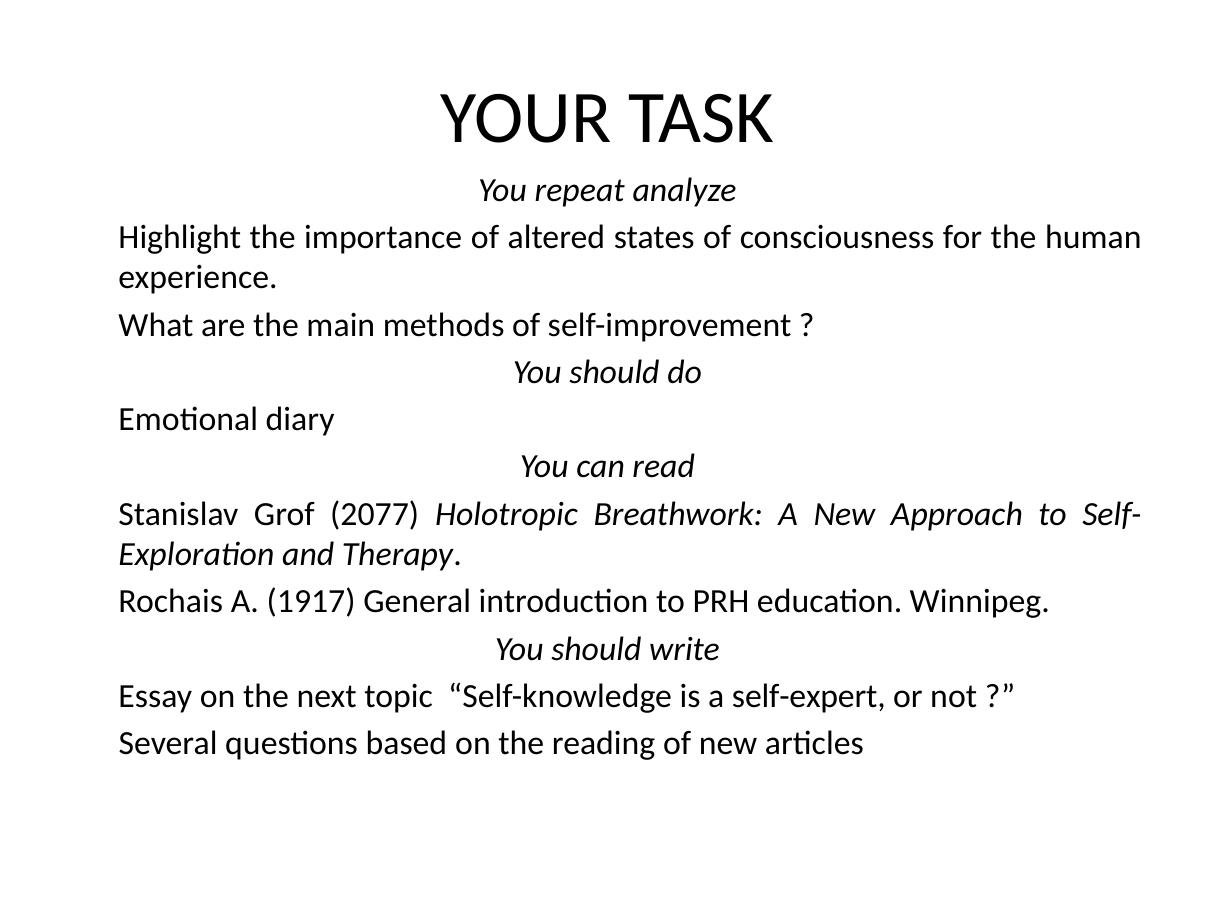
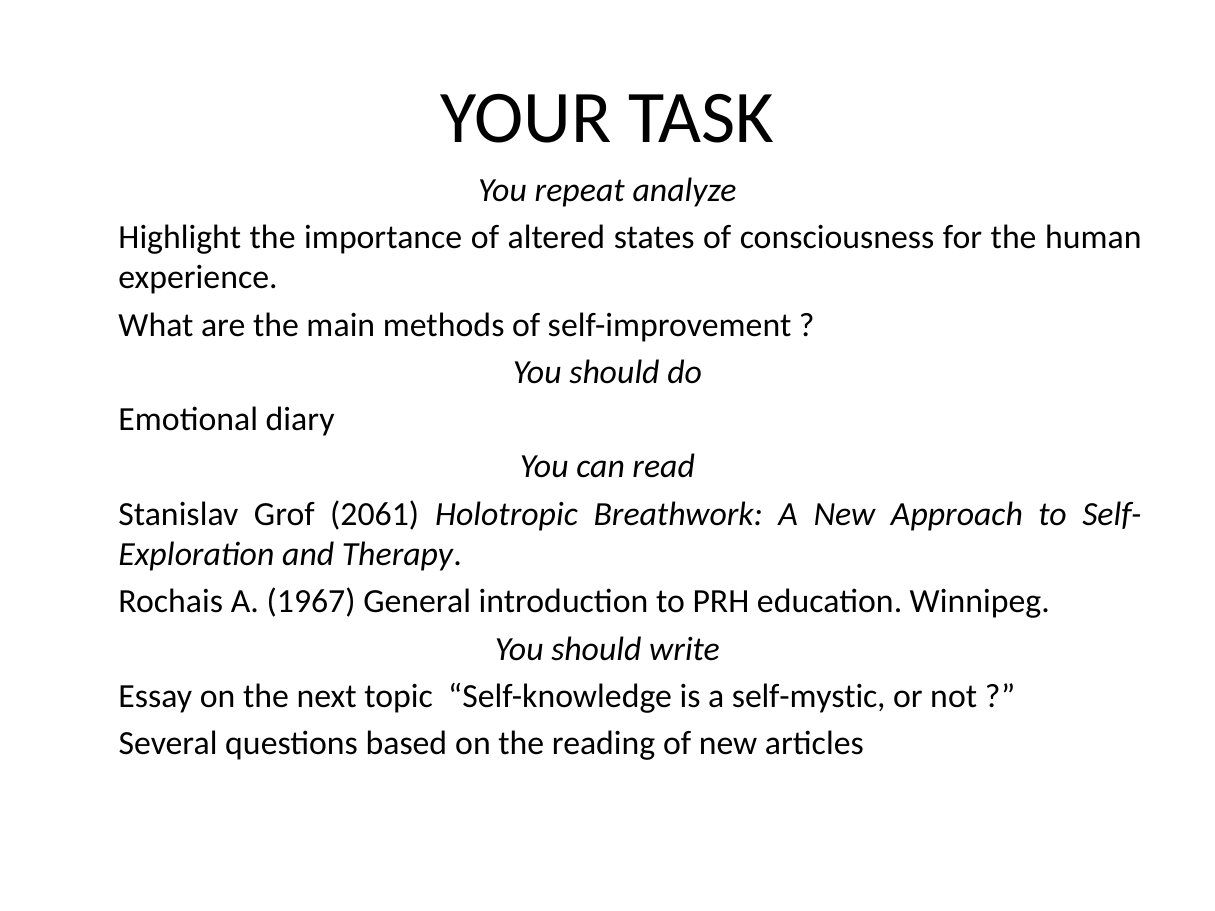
2077: 2077 -> 2061
1917: 1917 -> 1967
self-expert: self-expert -> self-mystic
